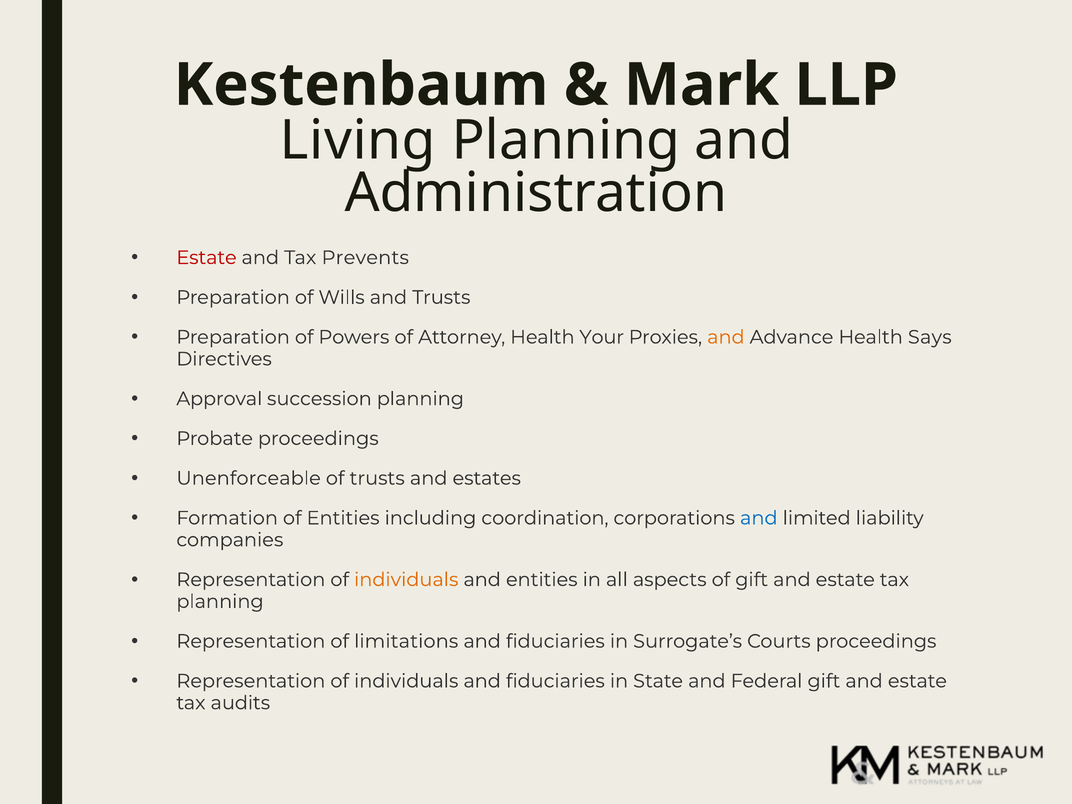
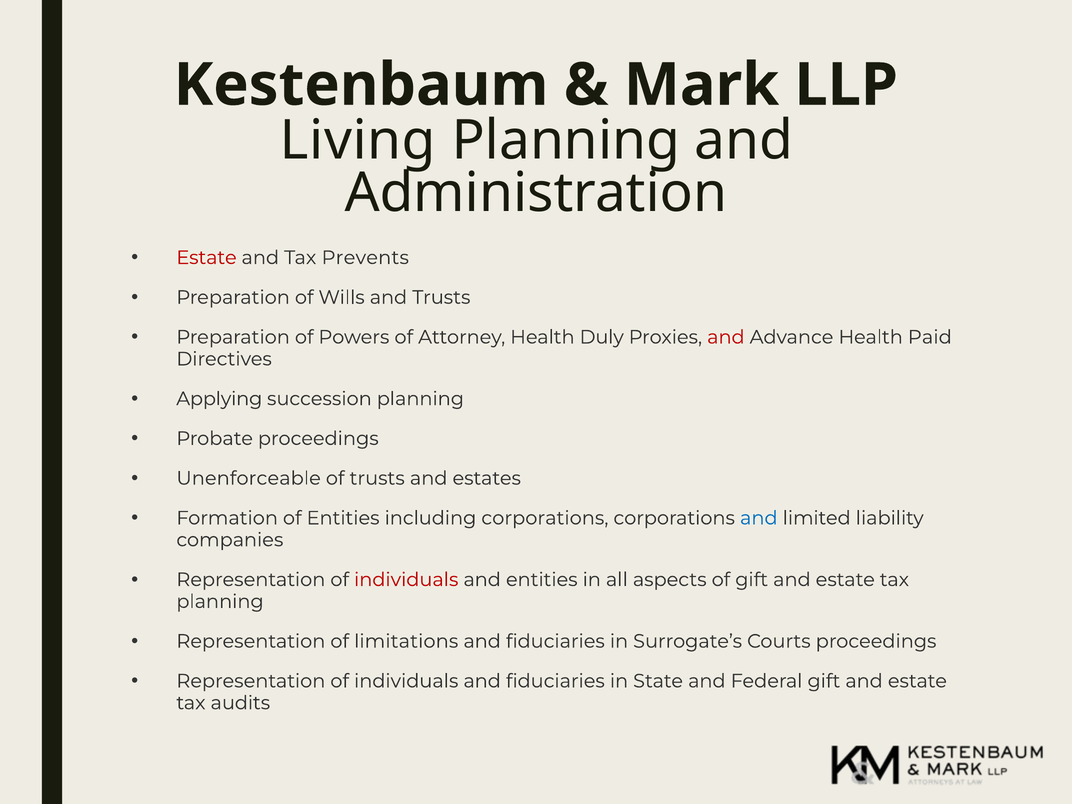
Your: Your -> Duly
and at (726, 337) colour: orange -> red
Says: Says -> Paid
Approval: Approval -> Applying
including coordination: coordination -> corporations
individuals at (406, 580) colour: orange -> red
